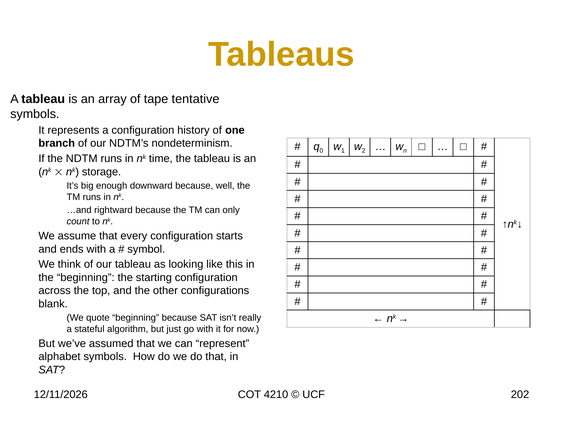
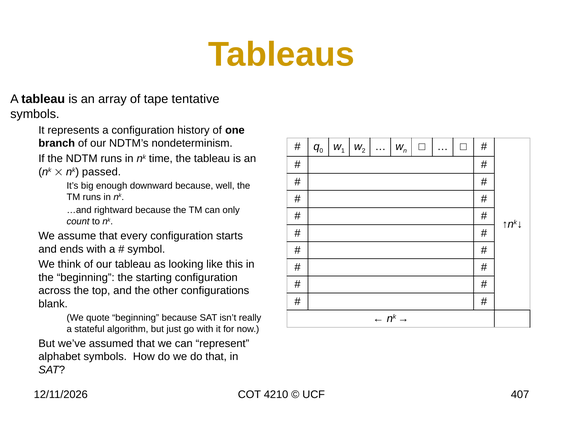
storage: storage -> passed
202: 202 -> 407
